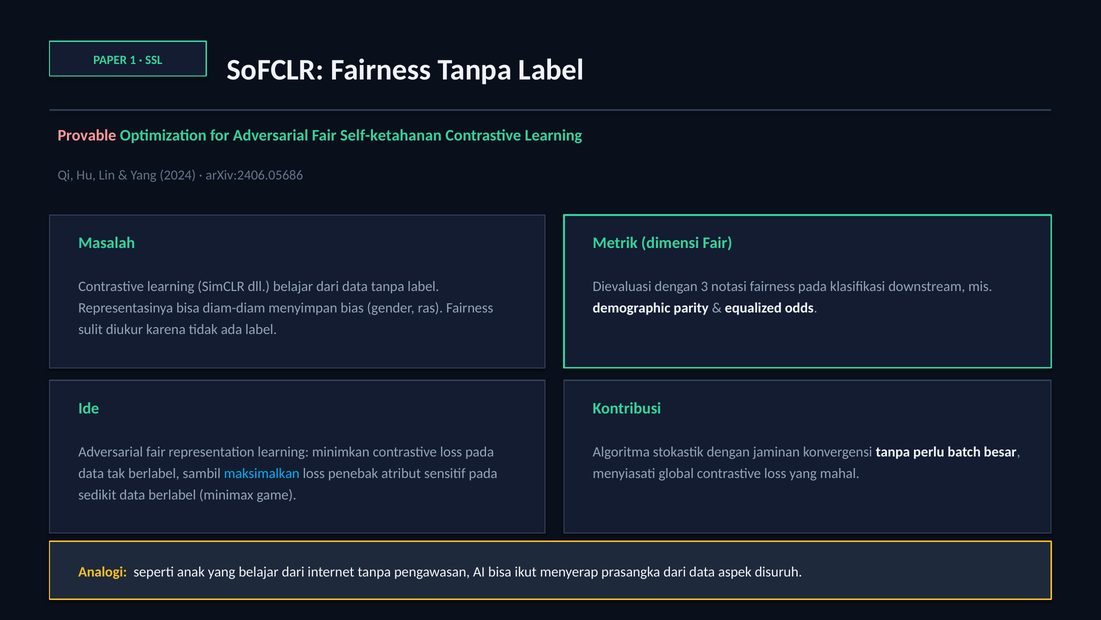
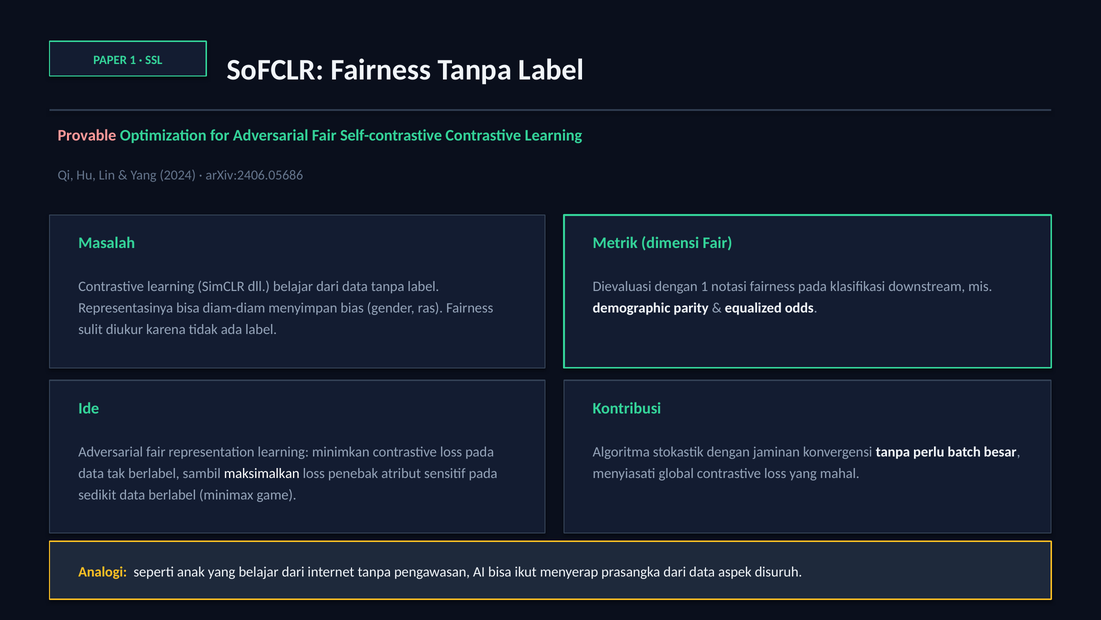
Self-ketahanan: Self-ketahanan -> Self-contrastive
dengan 3: 3 -> 1
maksimalkan colour: light blue -> white
